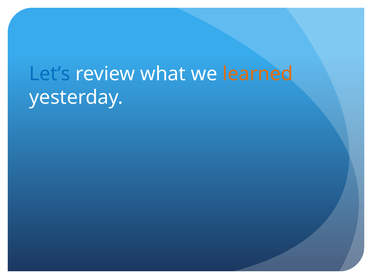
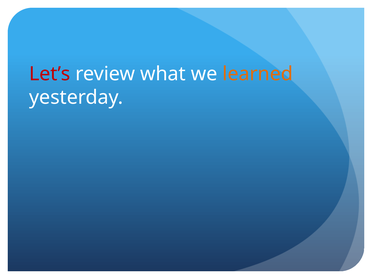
Let’s colour: blue -> red
